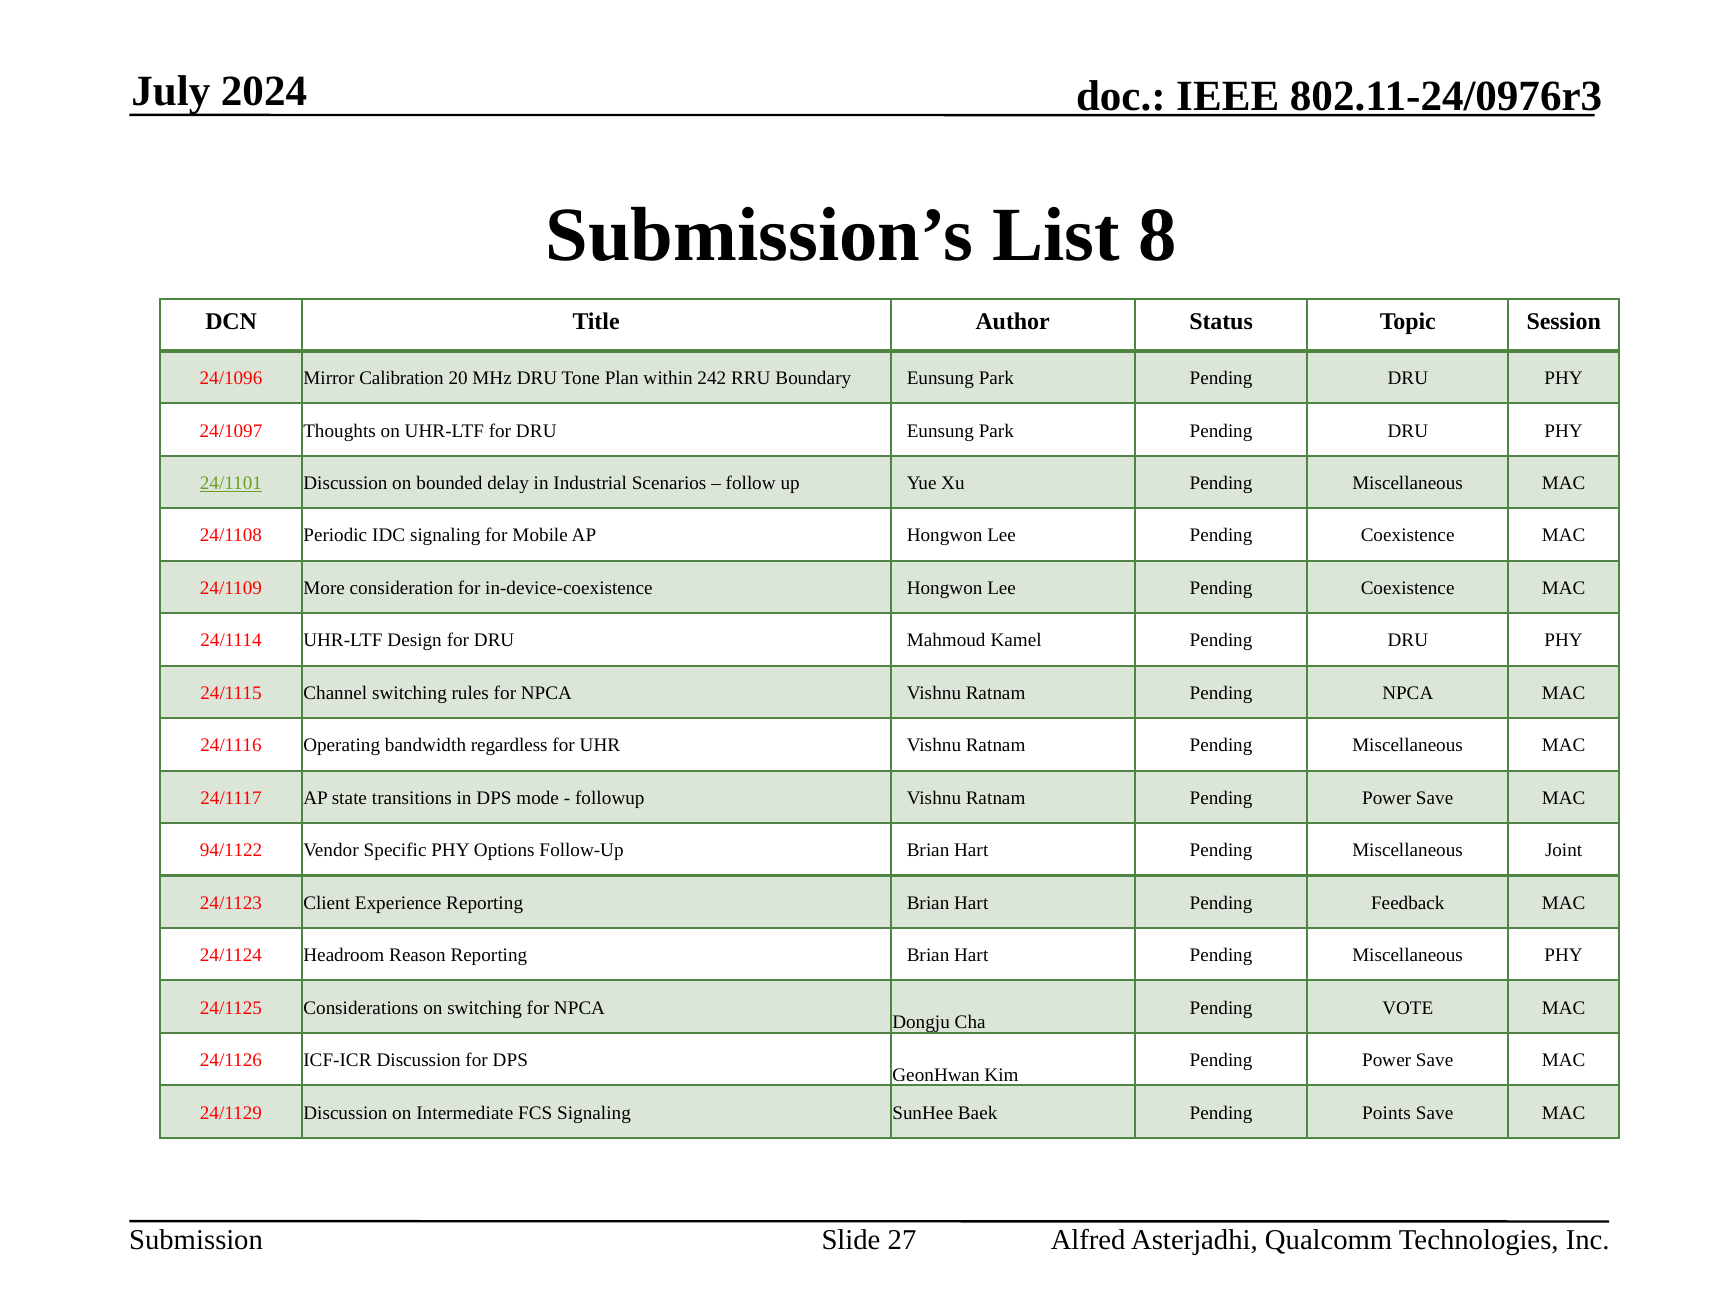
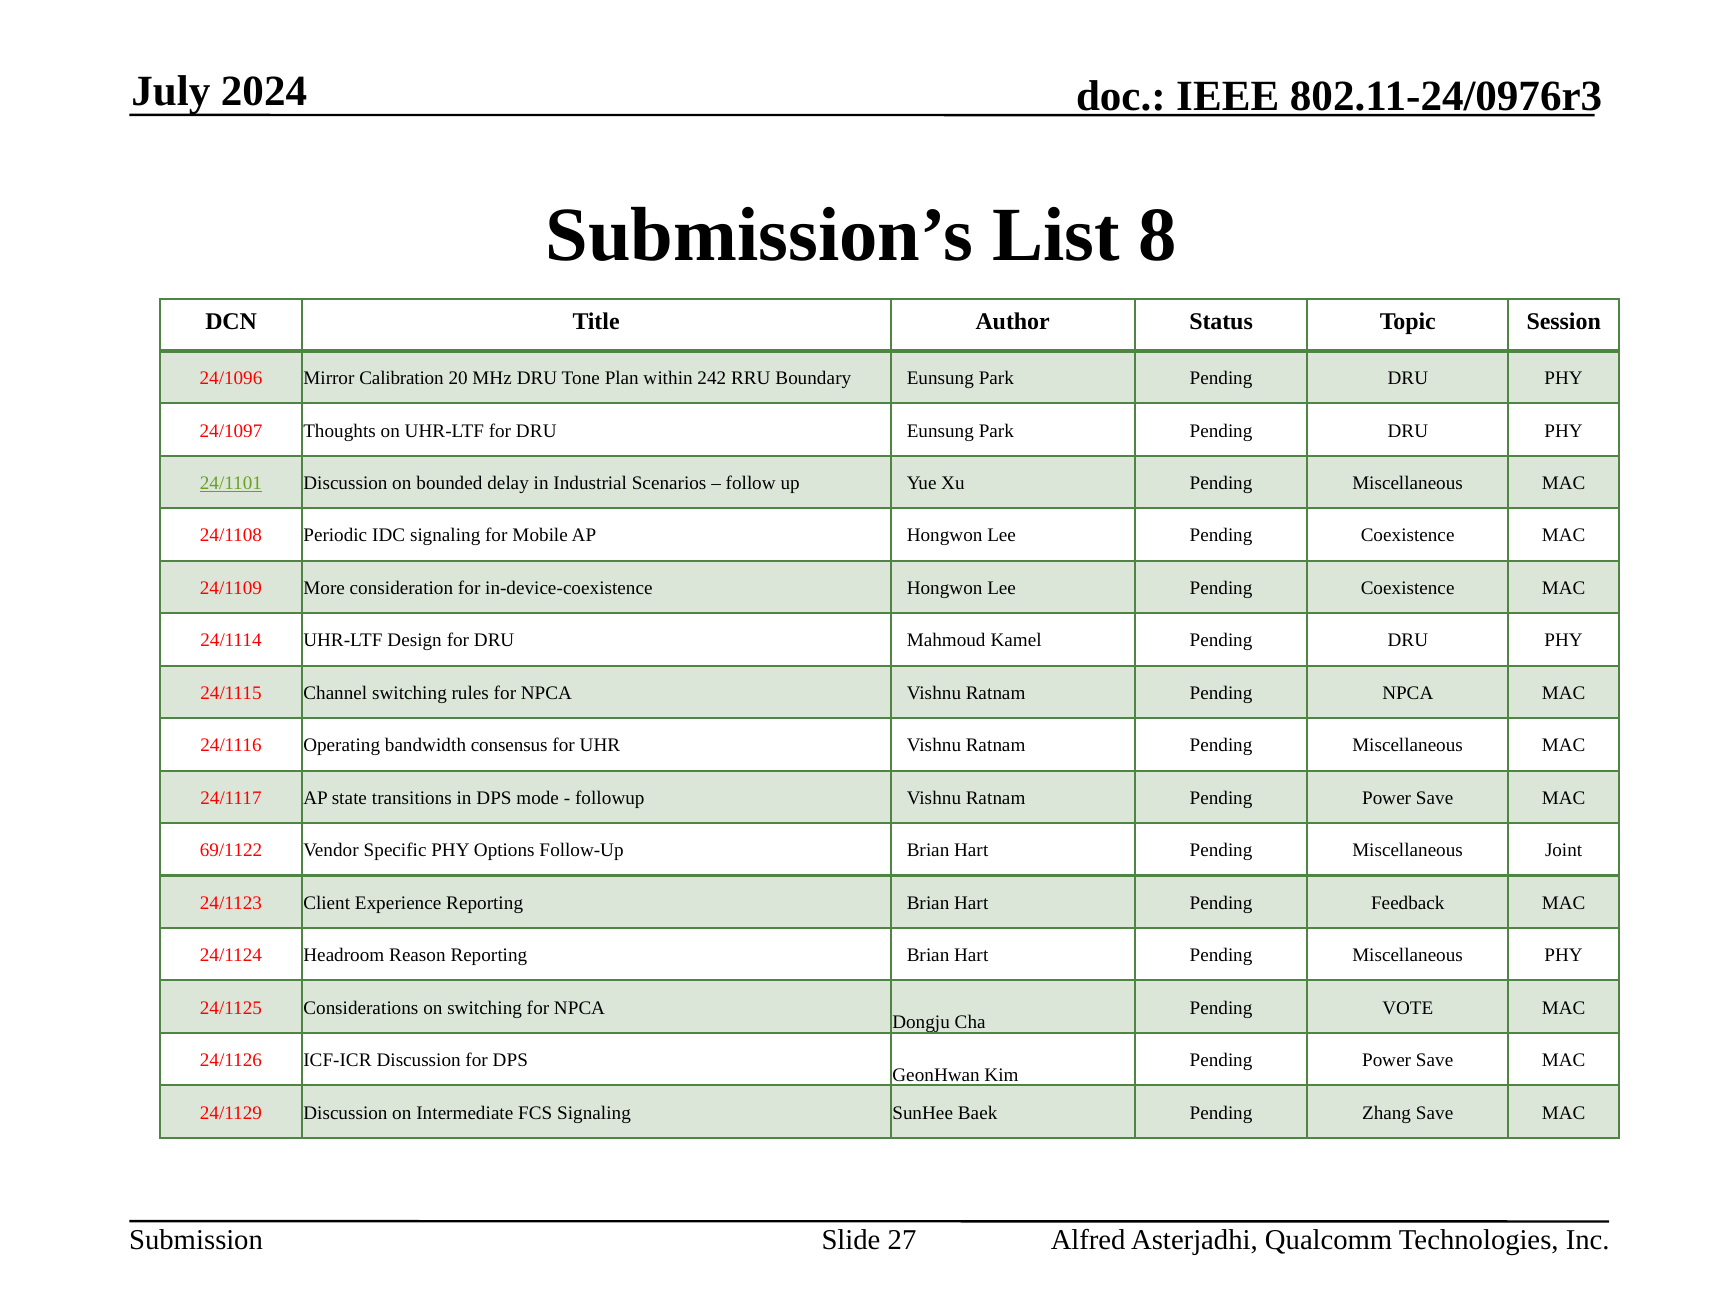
regardless: regardless -> consensus
94/1122: 94/1122 -> 69/1122
Points: Points -> Zhang
